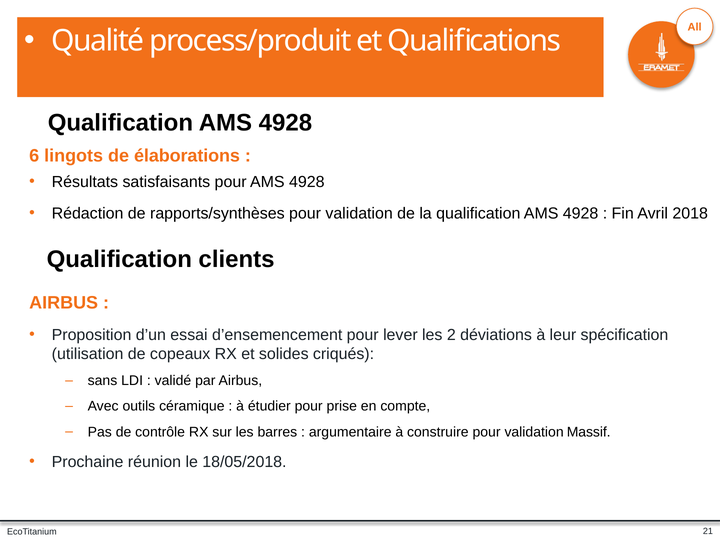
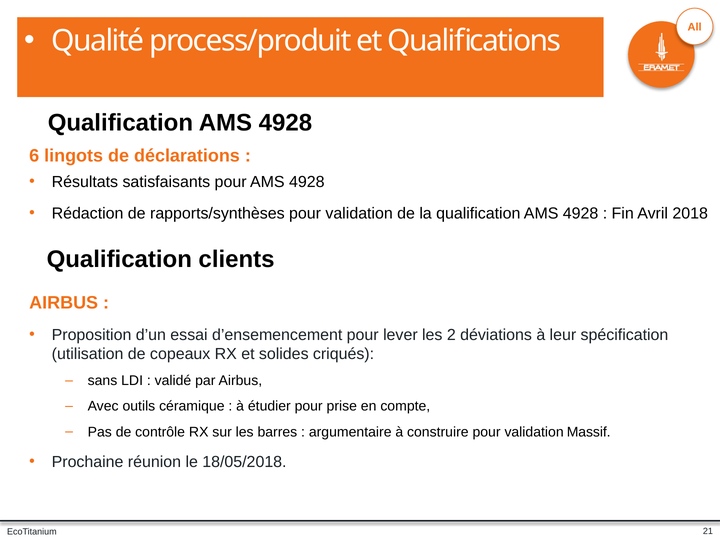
élaborations: élaborations -> déclarations
